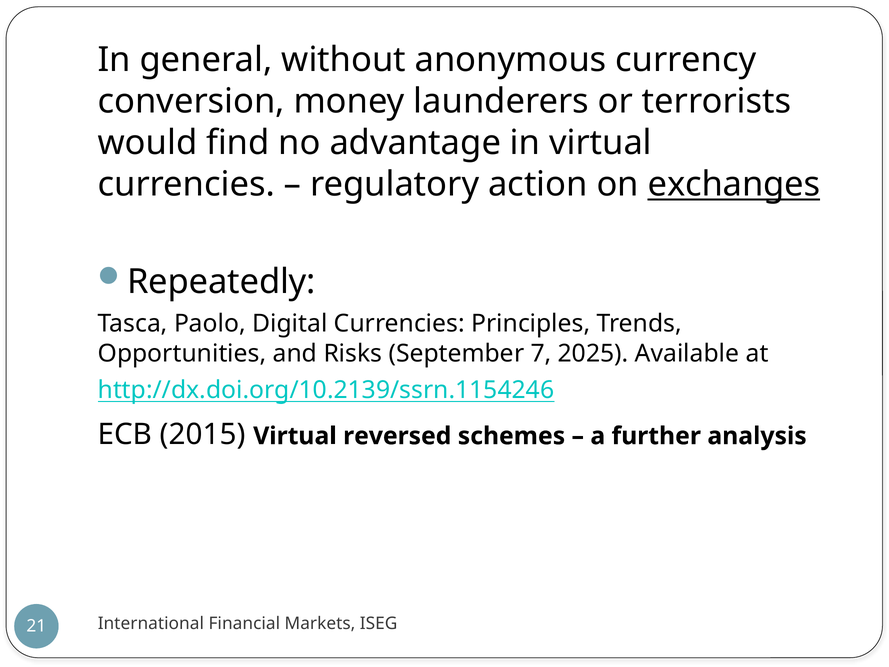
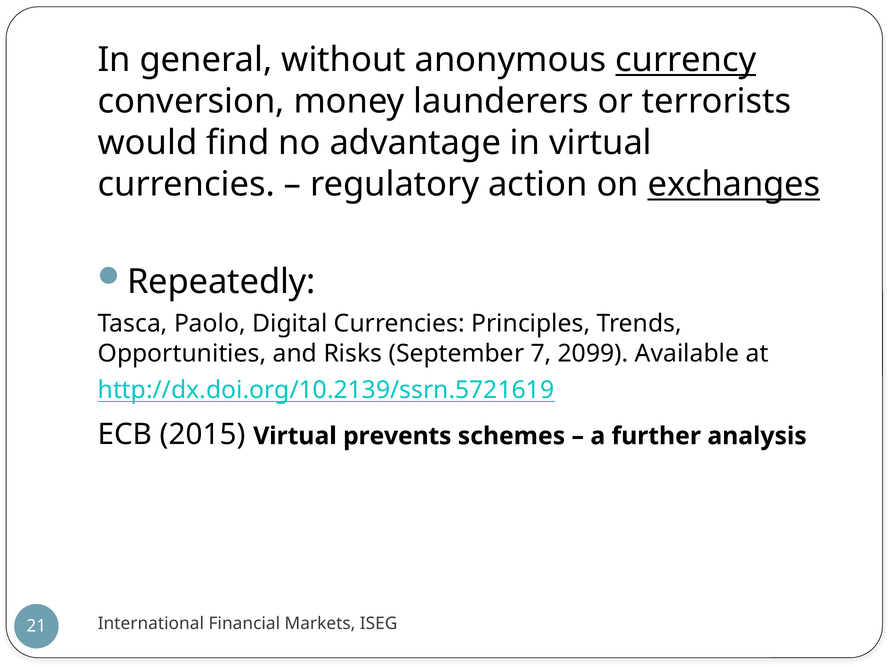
currency underline: none -> present
2025: 2025 -> 2099
http://dx.doi.org/10.2139/ssrn.1154246: http://dx.doi.org/10.2139/ssrn.1154246 -> http://dx.doi.org/10.2139/ssrn.5721619
reversed: reversed -> prevents
